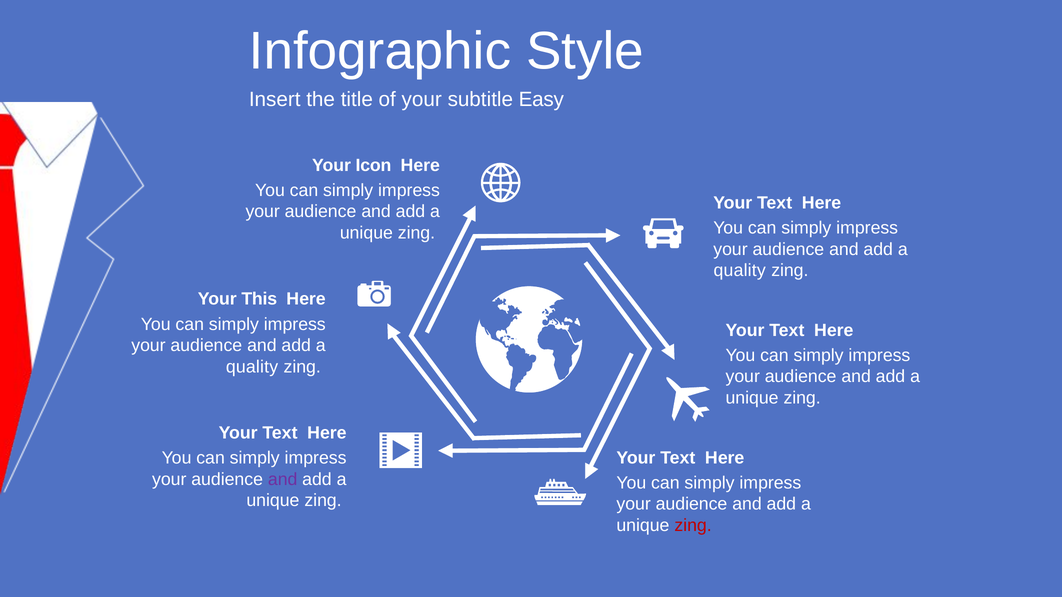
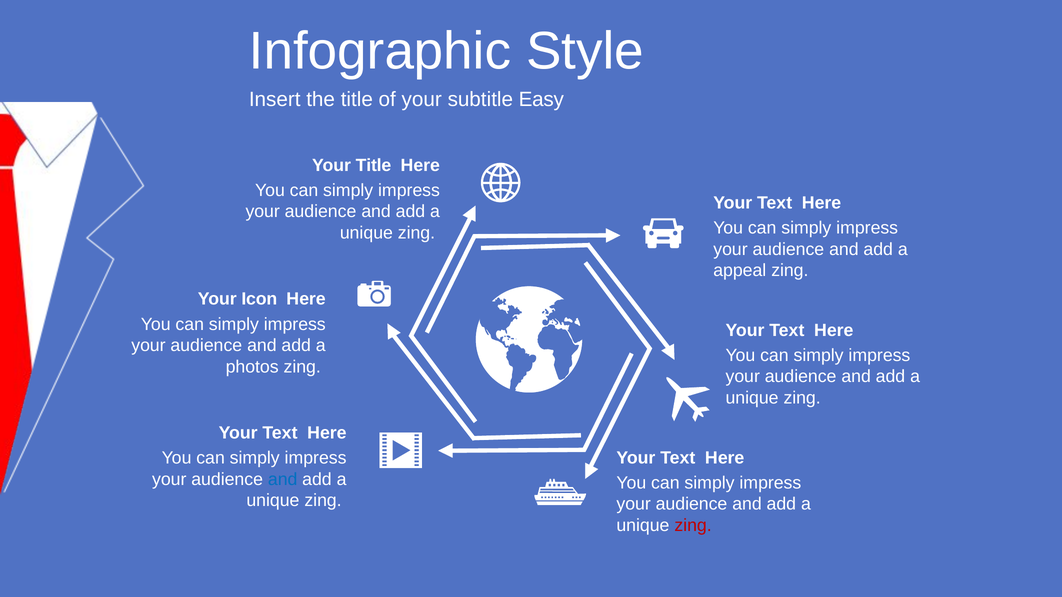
Your Icon: Icon -> Title
quality at (740, 271): quality -> appeal
This: This -> Icon
quality at (252, 367): quality -> photos
and at (283, 480) colour: purple -> blue
